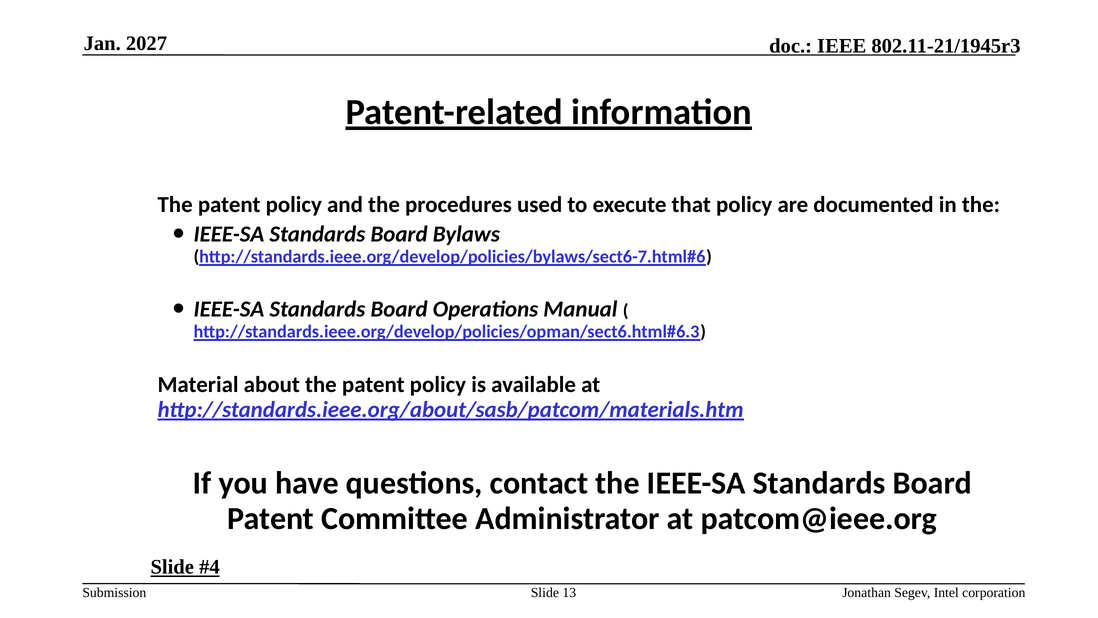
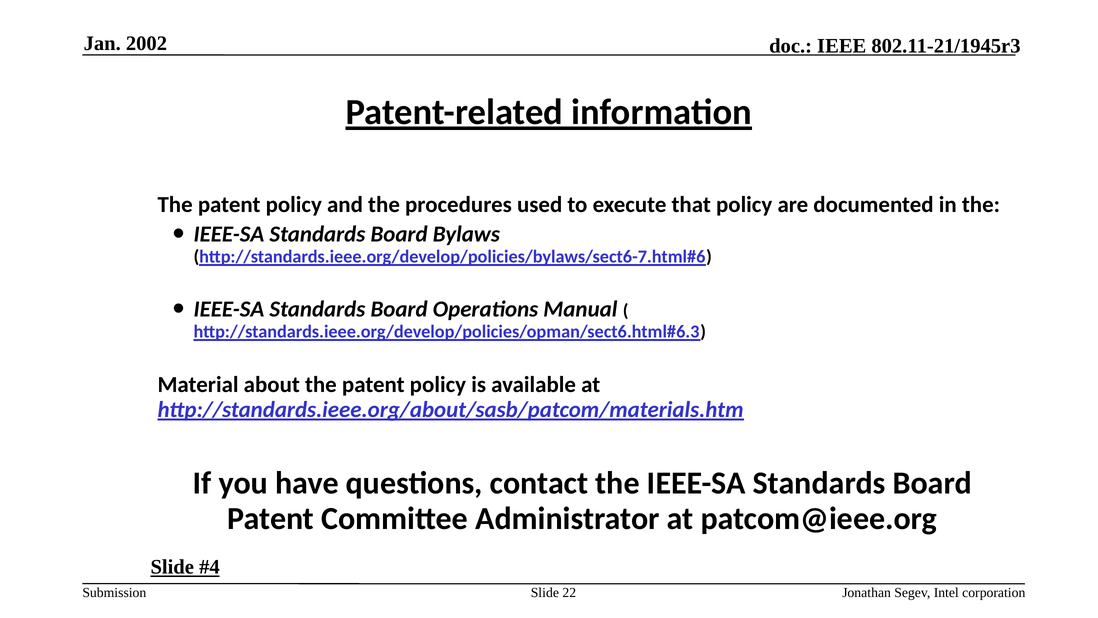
2027: 2027 -> 2002
13: 13 -> 22
